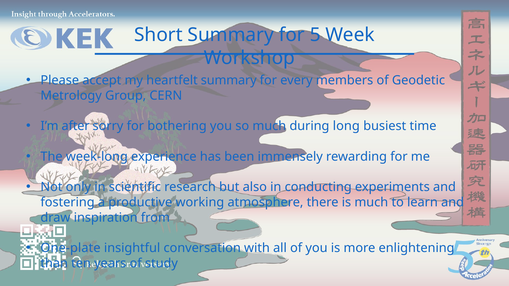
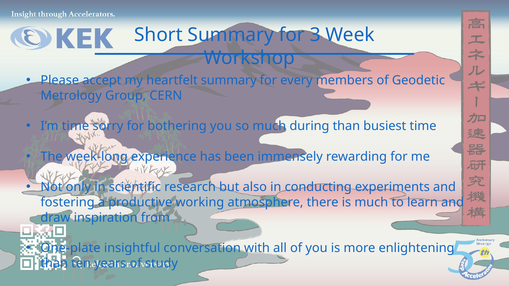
5: 5 -> 3
I’m after: after -> time
during long: long -> than
